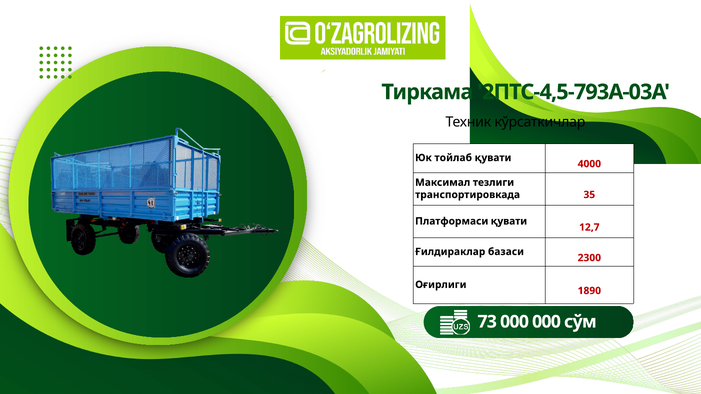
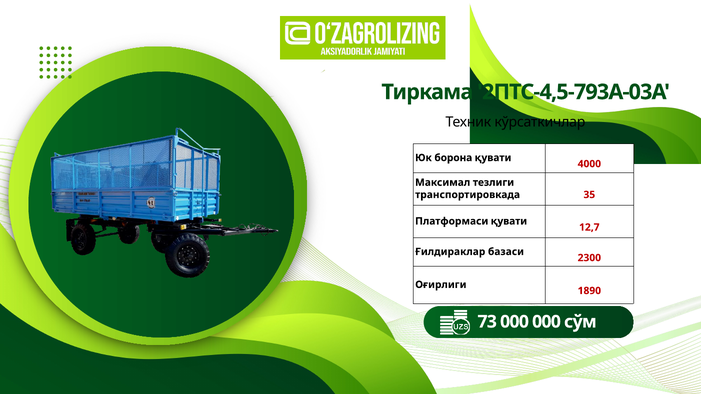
тойлаб: тойлаб -> борона
